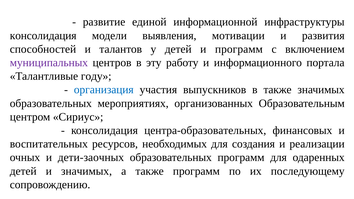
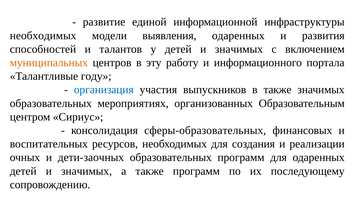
консолидация at (43, 36): консолидация -> необходимых
выявления мотивации: мотивации -> одаренных
у детей и программ: программ -> значимых
муниципальных colour: purple -> orange
центра-образовательных: центра-образовательных -> сферы-образовательных
